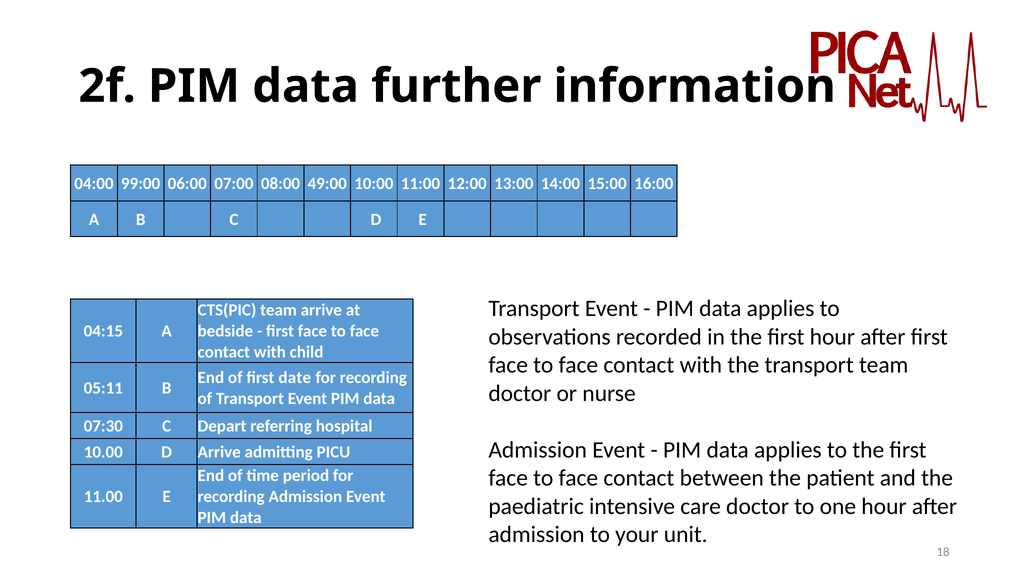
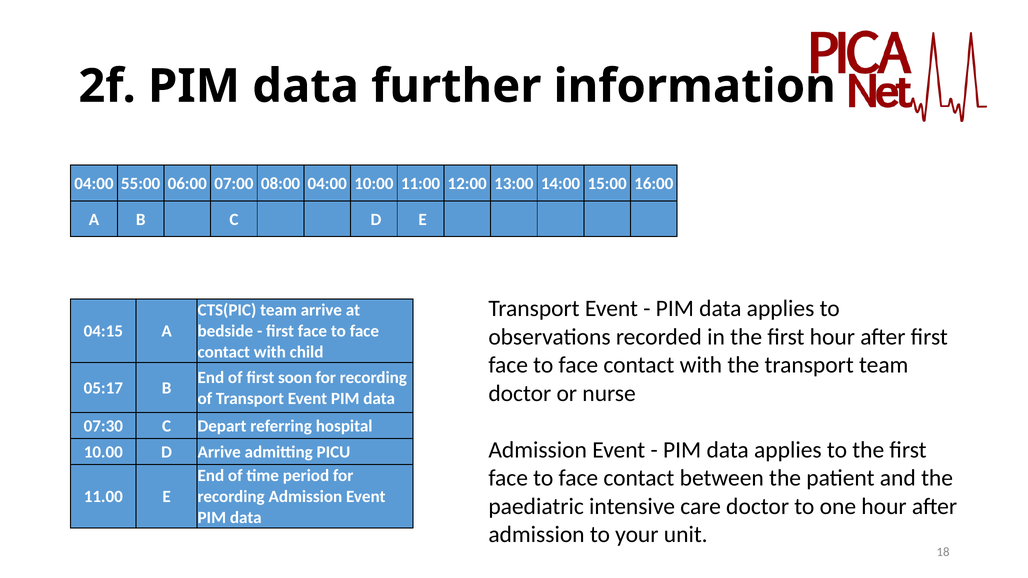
99:00: 99:00 -> 55:00
08:00 49:00: 49:00 -> 04:00
date: date -> soon
05:11: 05:11 -> 05:17
